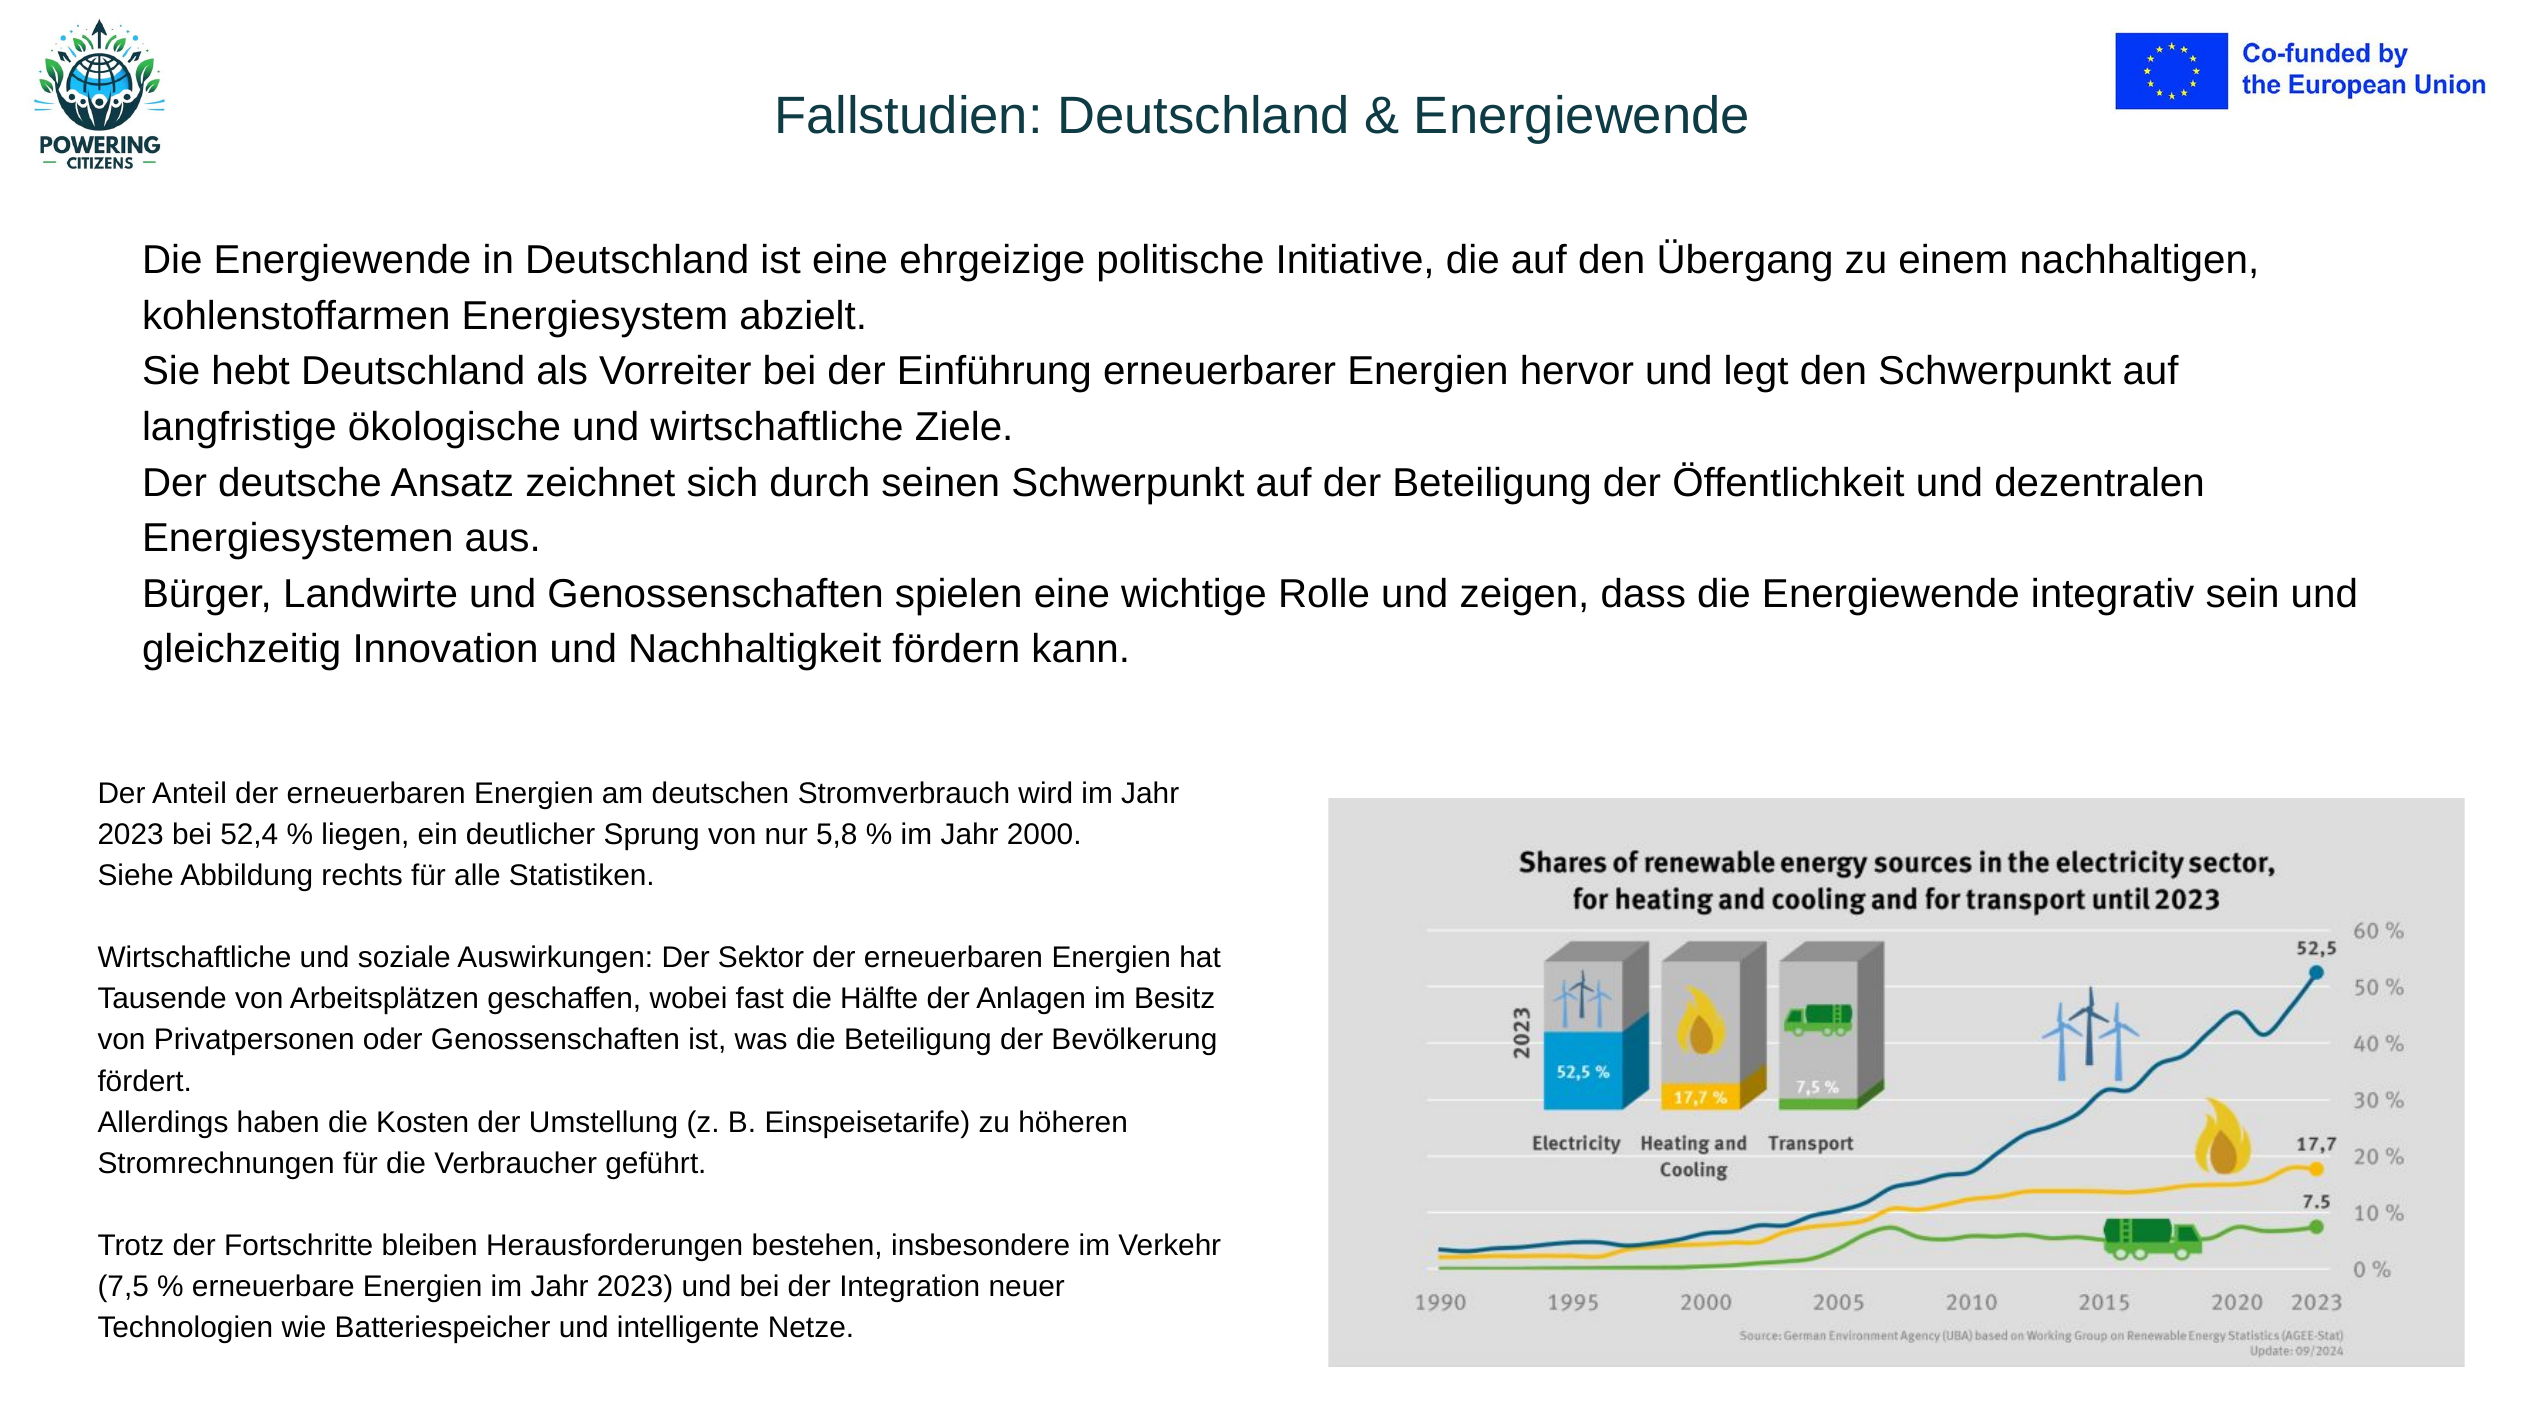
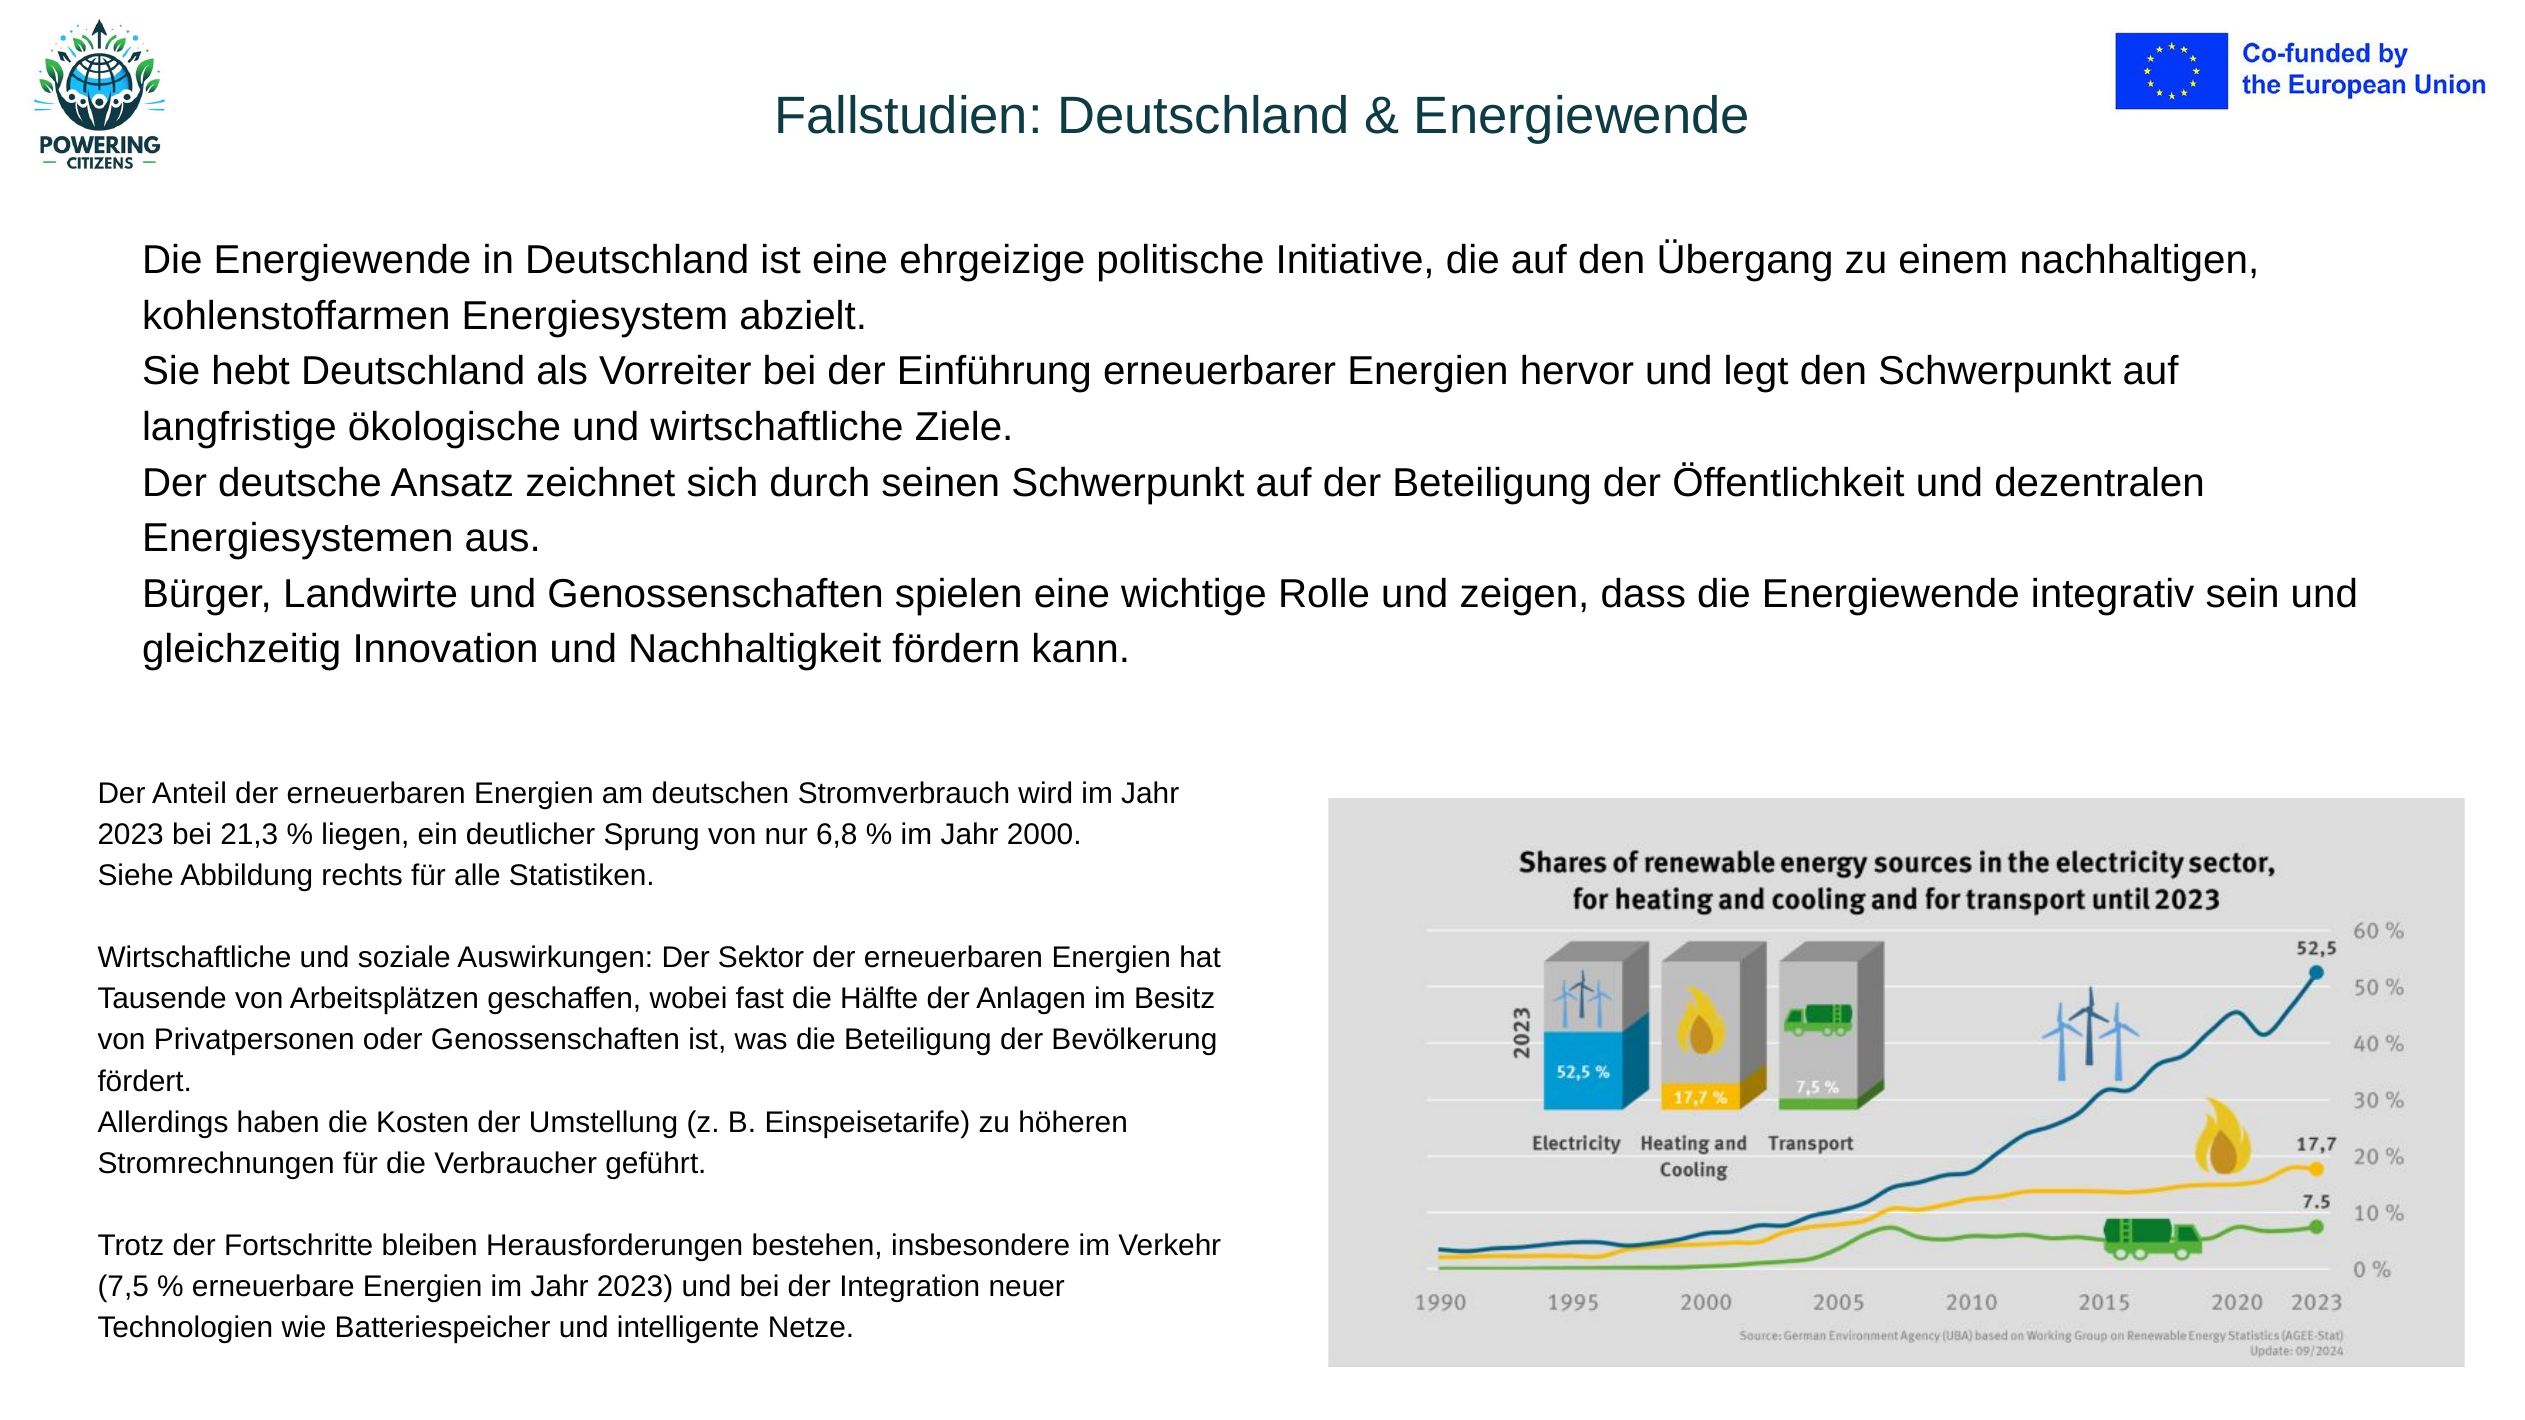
52,4: 52,4 -> 21,3
5,8: 5,8 -> 6,8
